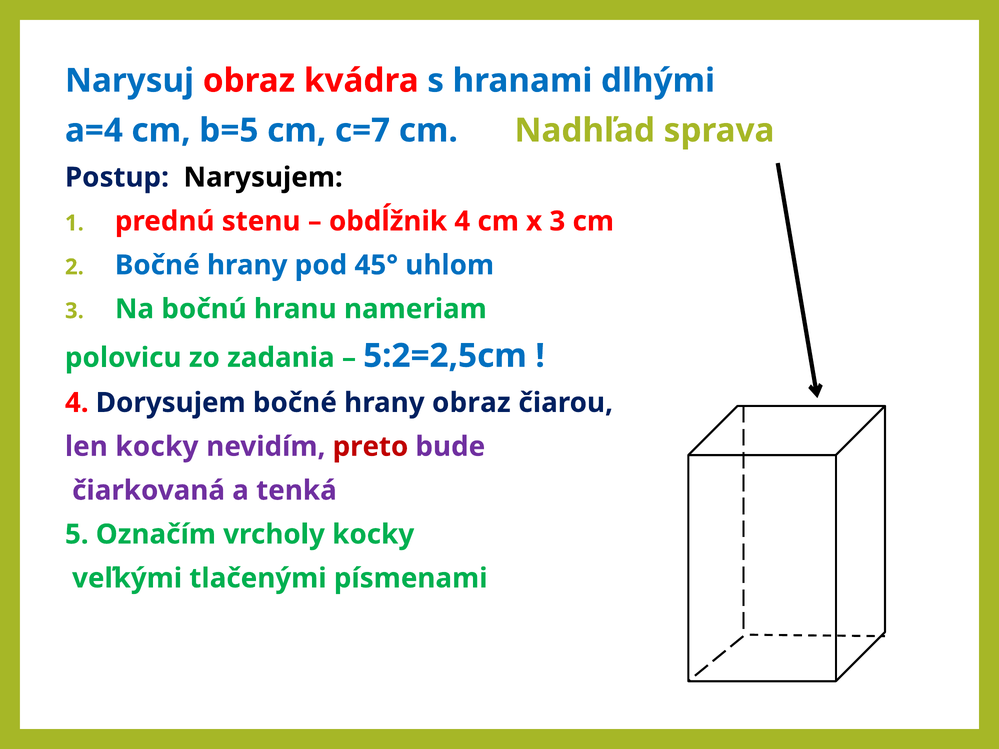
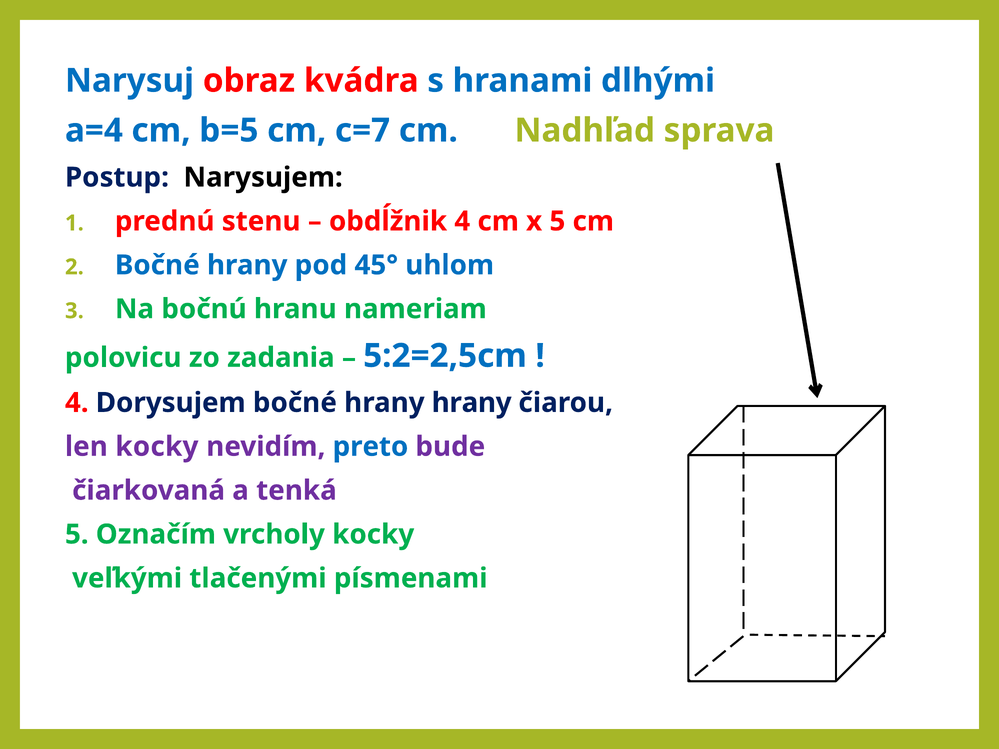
x 3: 3 -> 5
hrany obraz: obraz -> hrany
preto colour: red -> blue
